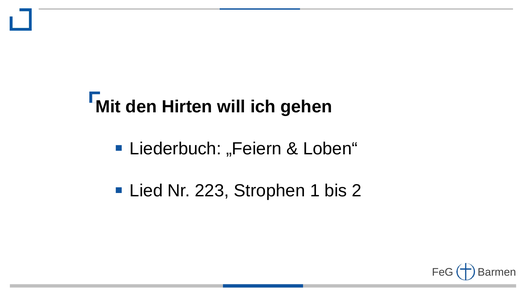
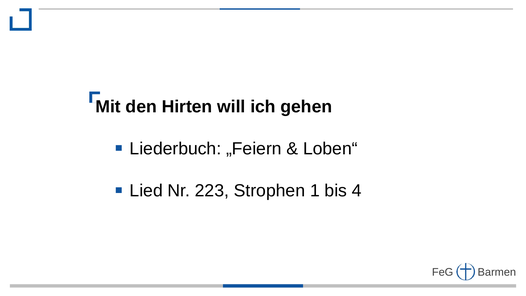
2: 2 -> 4
